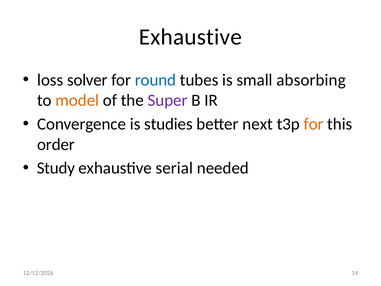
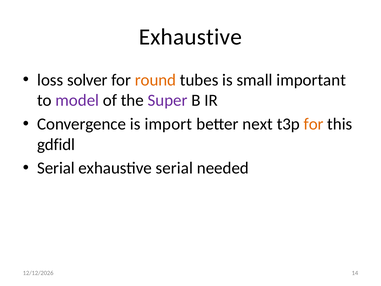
round colour: blue -> orange
absorbing: absorbing -> important
model colour: orange -> purple
studies: studies -> import
order: order -> gdfidl
Study at (56, 168): Study -> Serial
